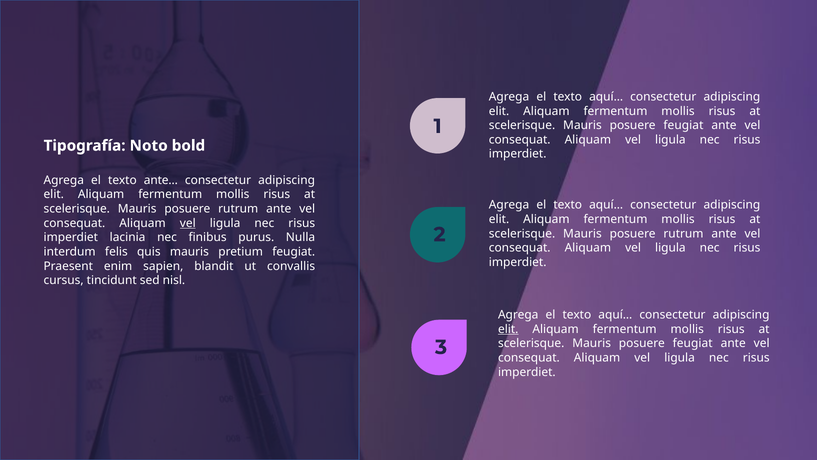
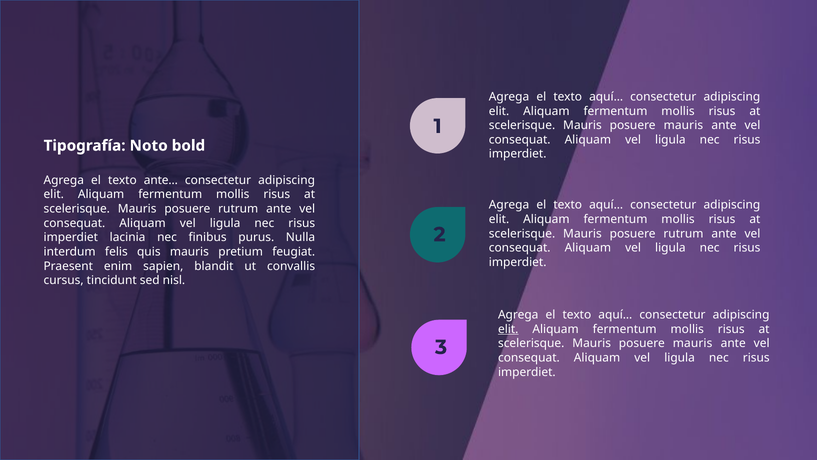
feugiat at (683, 125): feugiat -> mauris
vel at (188, 223) underline: present -> none
feugiat at (693, 343): feugiat -> mauris
